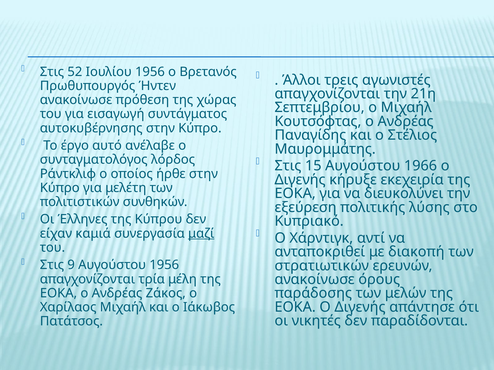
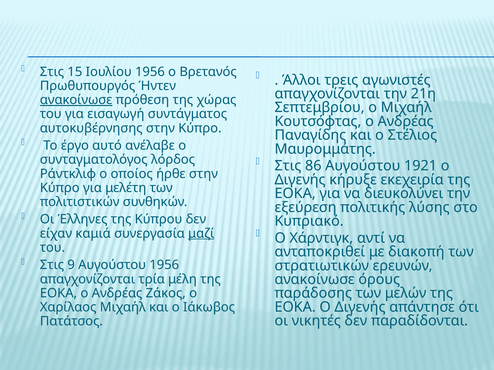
52: 52 -> 15
ανακοίνωσε at (76, 100) underline: none -> present
15: 15 -> 86
1966: 1966 -> 1921
